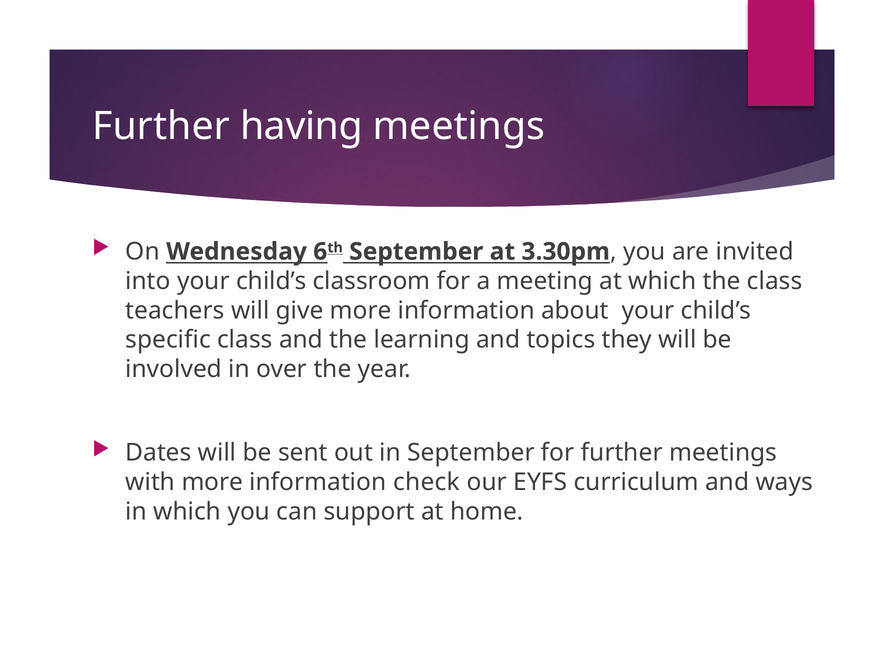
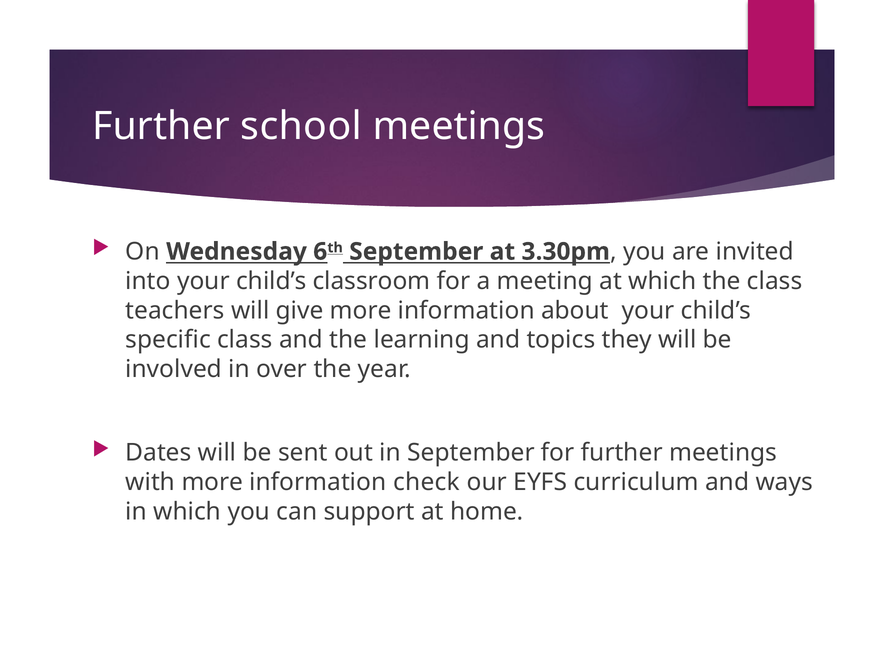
having: having -> school
